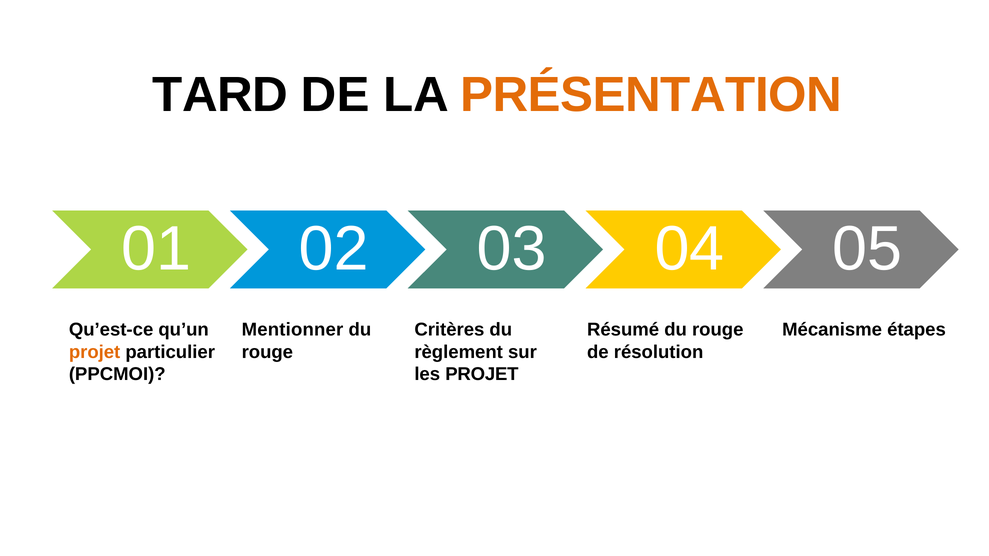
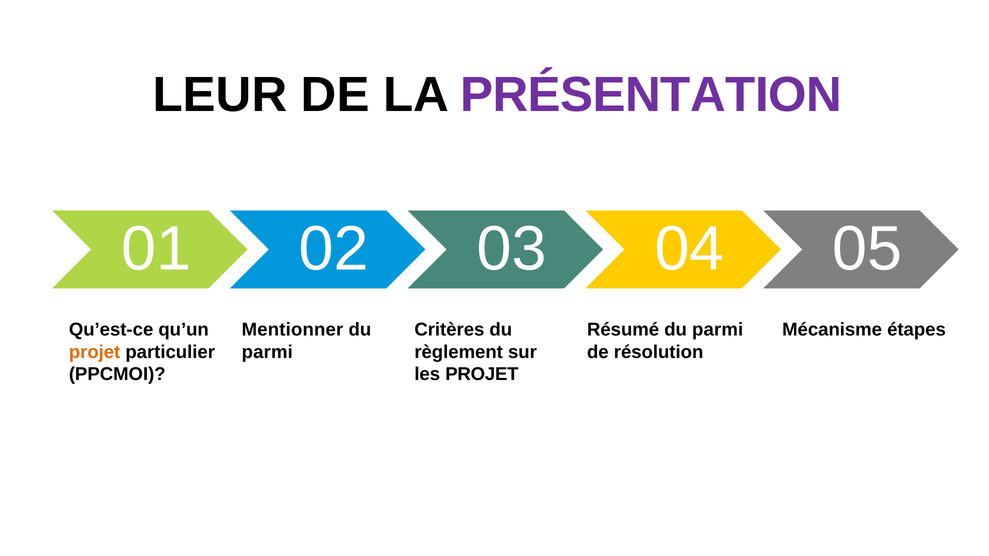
TARD: TARD -> LEUR
PRÉSENTATION colour: orange -> purple
Résumé du rouge: rouge -> parmi
rouge at (267, 352): rouge -> parmi
